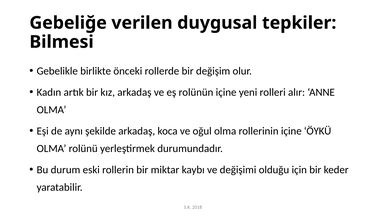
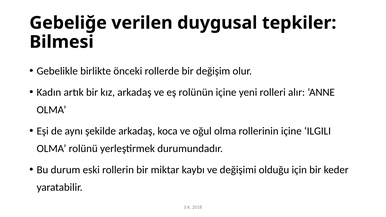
ÖYKÜ: ÖYKÜ -> ILGILI
